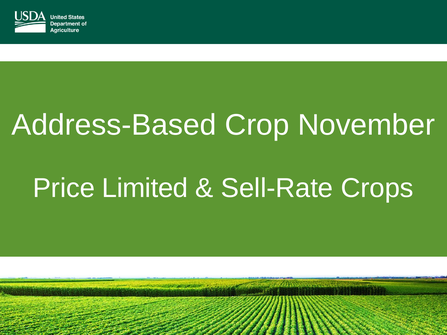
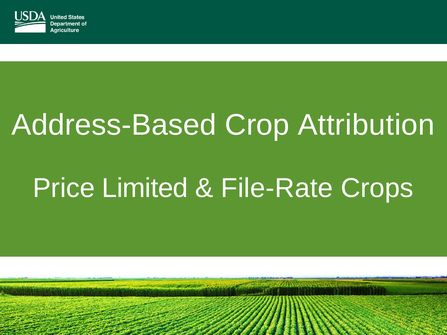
November: November -> Attribution
Sell-Rate: Sell-Rate -> File-Rate
